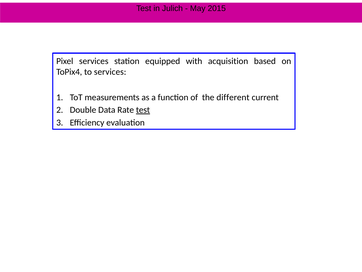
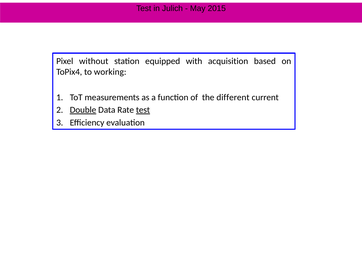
Pixel services: services -> without
to services: services -> working
Double underline: none -> present
